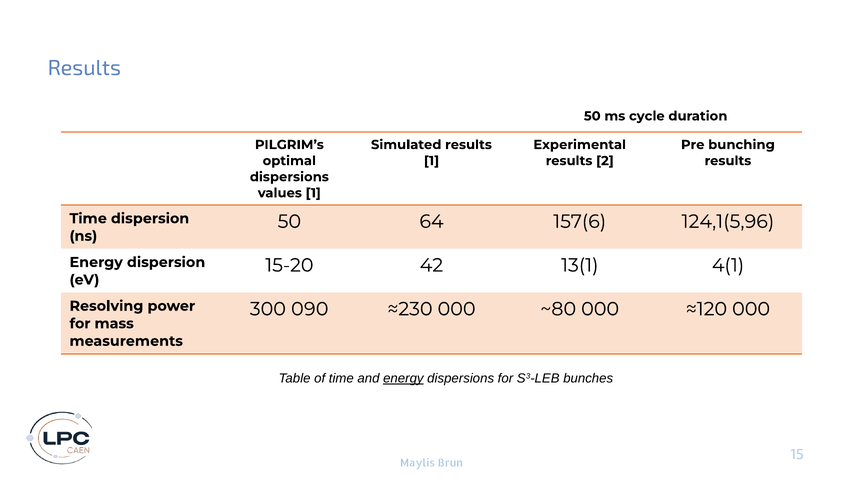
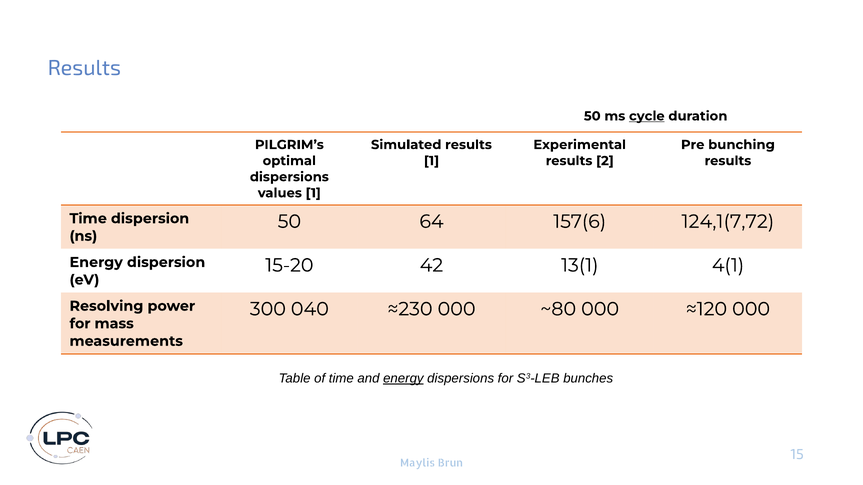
cycle underline: none -> present
124,1(5,96: 124,1(5,96 -> 124,1(7,72
090: 090 -> 040
